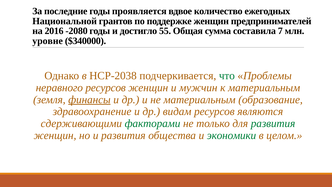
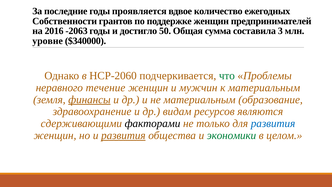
Национальной: Национальной -> Собственности
-2080: -2080 -> -2063
55: 55 -> 50
7: 7 -> 3
НСР-2038: НСР-2038 -> НСР-2060
неравного ресурсов: ресурсов -> течение
факторами colour: green -> black
развития at (273, 123) colour: green -> blue
развития at (123, 135) underline: none -> present
